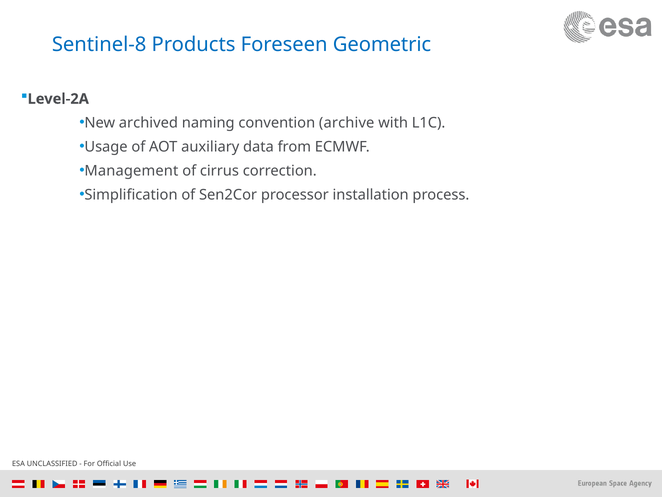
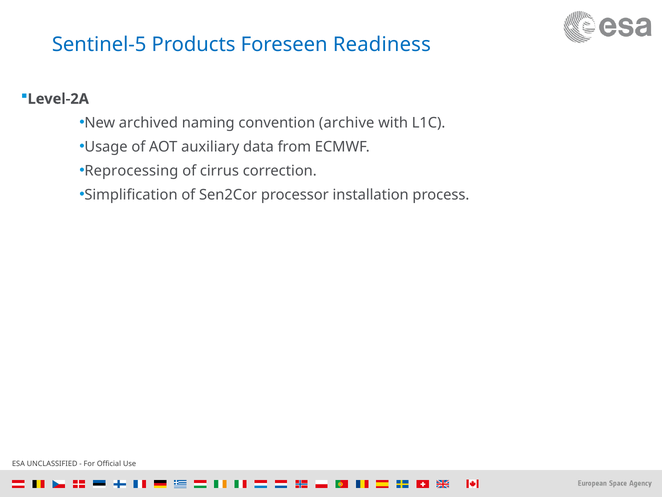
Sentinel-8: Sentinel-8 -> Sentinel-5
Geometric: Geometric -> Readiness
Management: Management -> Reprocessing
